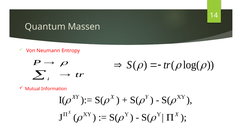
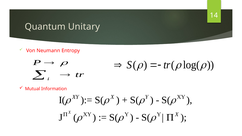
Massen: Massen -> Unitary
